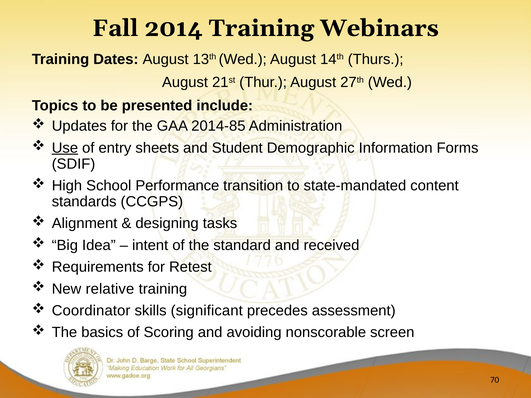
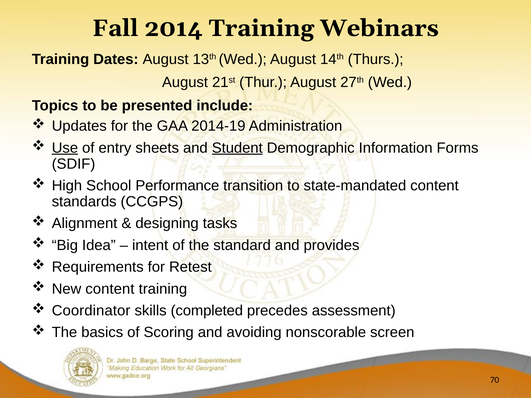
2014-85: 2014-85 -> 2014-19
Student underline: none -> present
received: received -> provides
New relative: relative -> content
significant: significant -> completed
